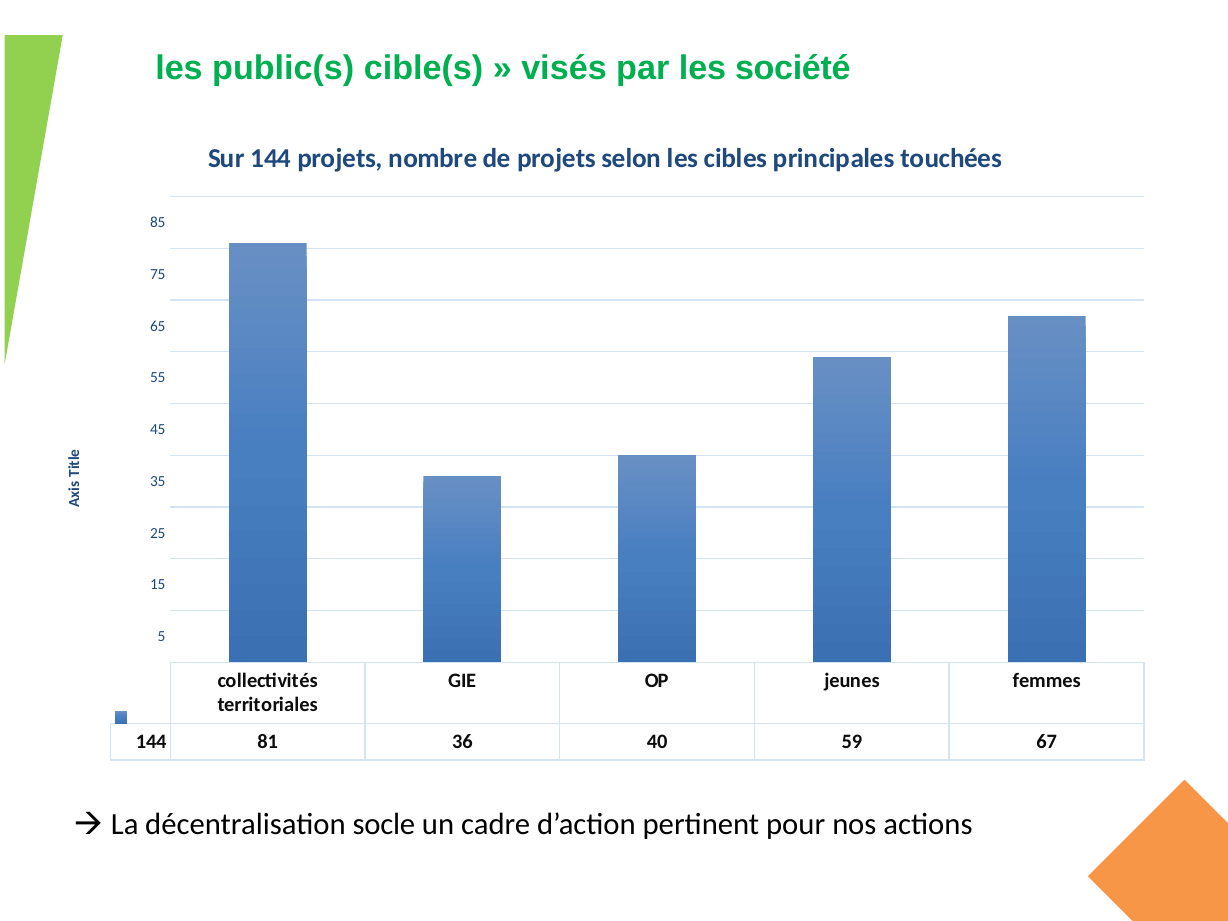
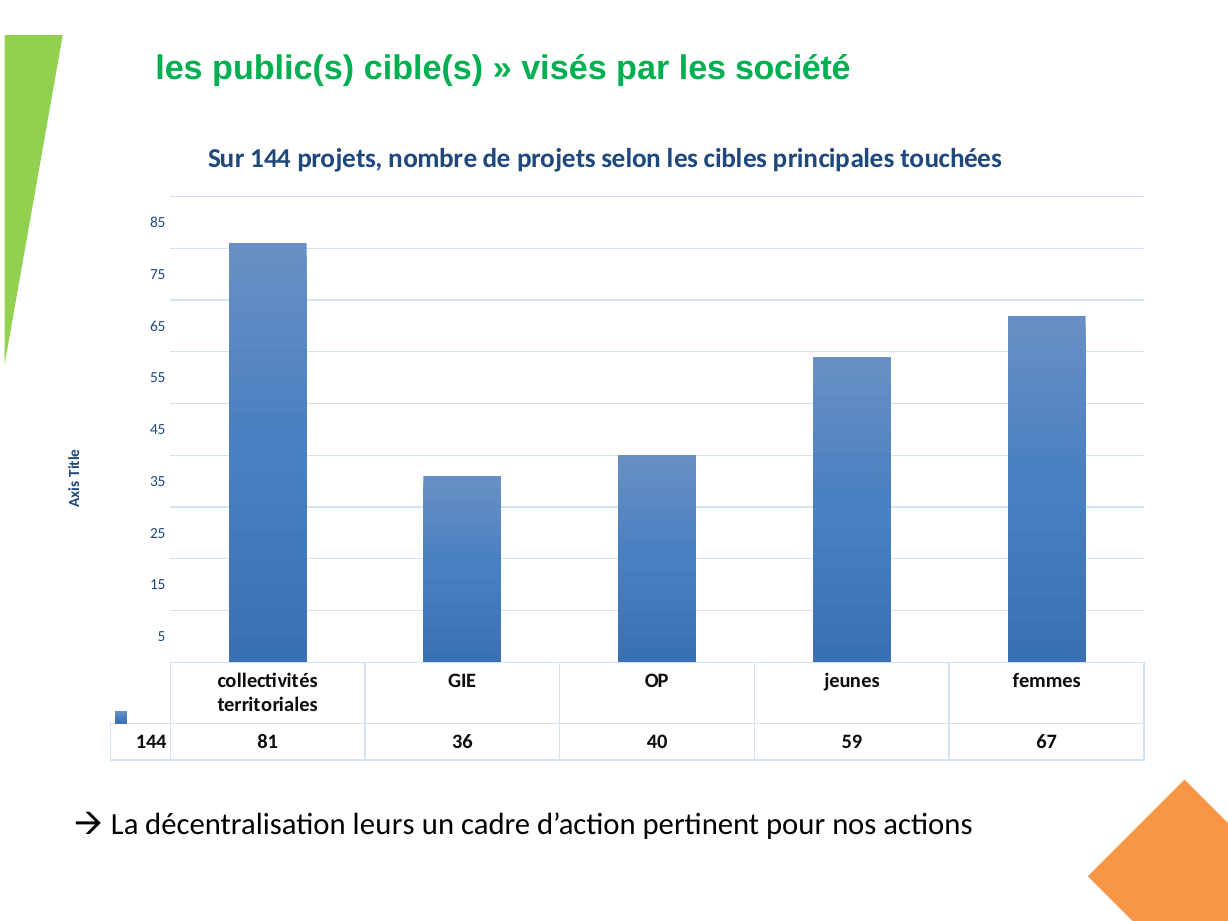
socle: socle -> leurs
